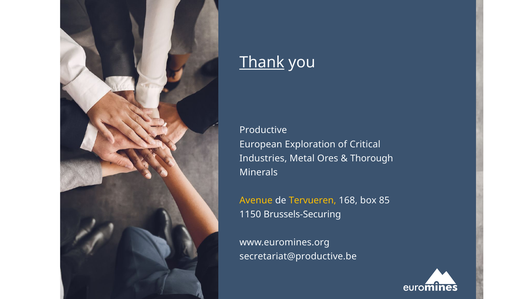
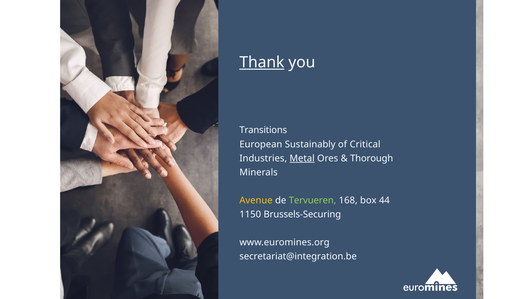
Productive: Productive -> Transitions
Exploration: Exploration -> Sustainably
Metal underline: none -> present
Tervueren colour: yellow -> light green
85: 85 -> 44
secretariat@productive.be: secretariat@productive.be -> secretariat@integration.be
